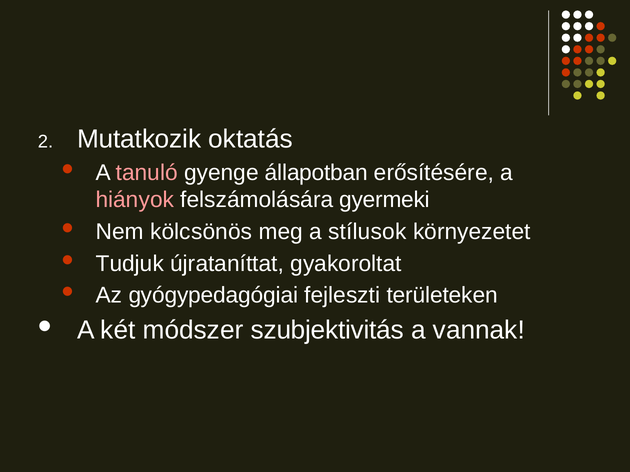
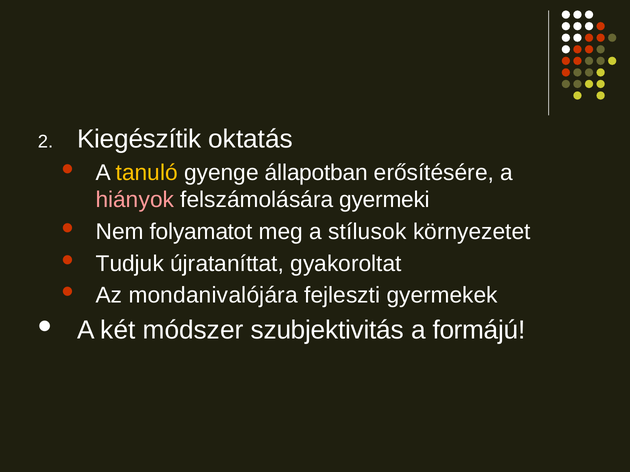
Mutatkozik: Mutatkozik -> Kiegészítik
tanuló colour: pink -> yellow
kölcsönös: kölcsönös -> folyamatot
gyógypedagógiai: gyógypedagógiai -> mondanivalójára
területeken: területeken -> gyermekek
vannak: vannak -> formájú
